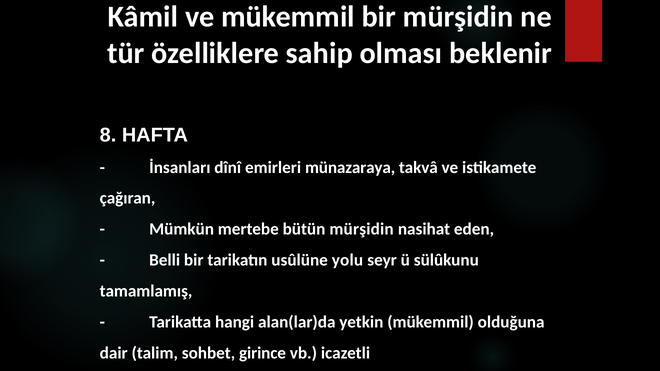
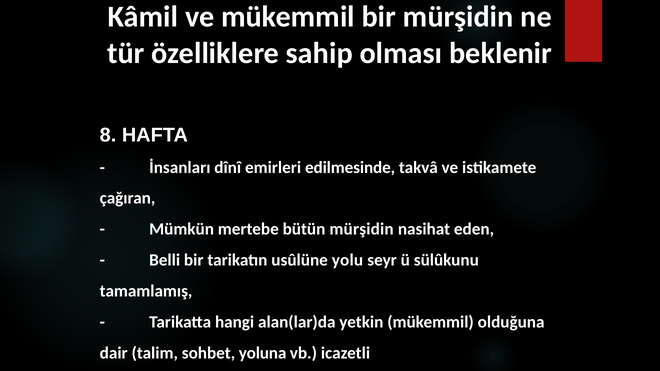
münazaraya: münazaraya -> edilmesinde
girince: girince -> yoluna
